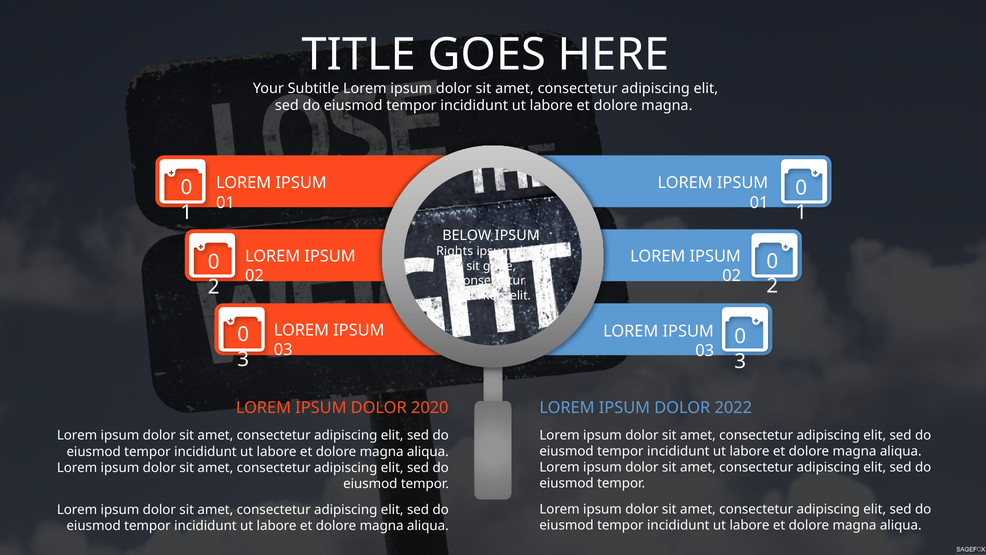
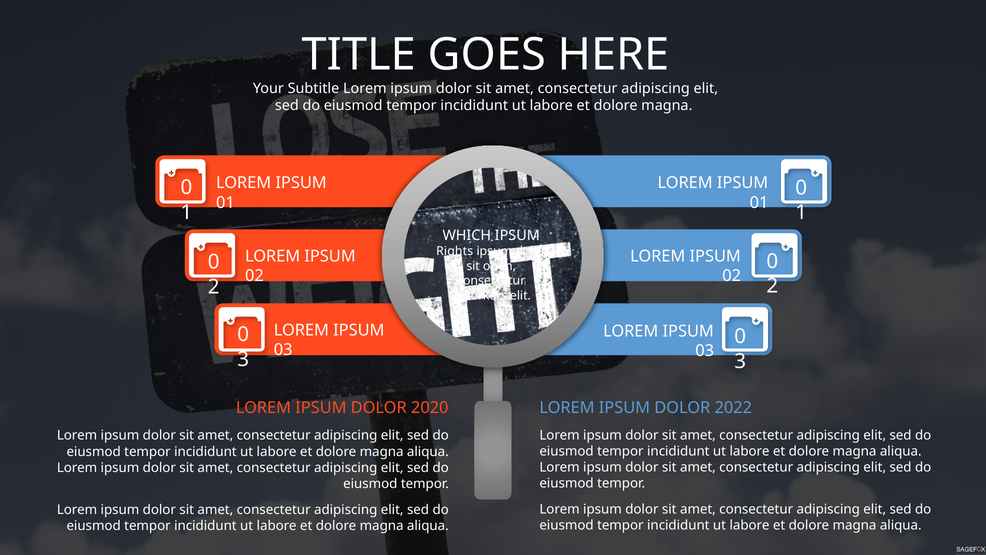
BELOW: BELOW -> WHICH
gone: gone -> open
